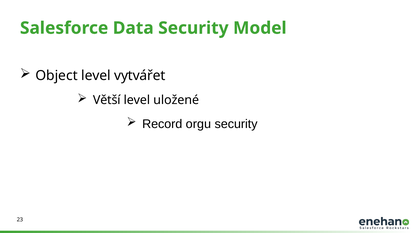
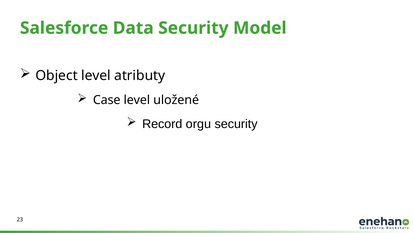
vytvářet: vytvářet -> atributy
Větší: Větší -> Case
